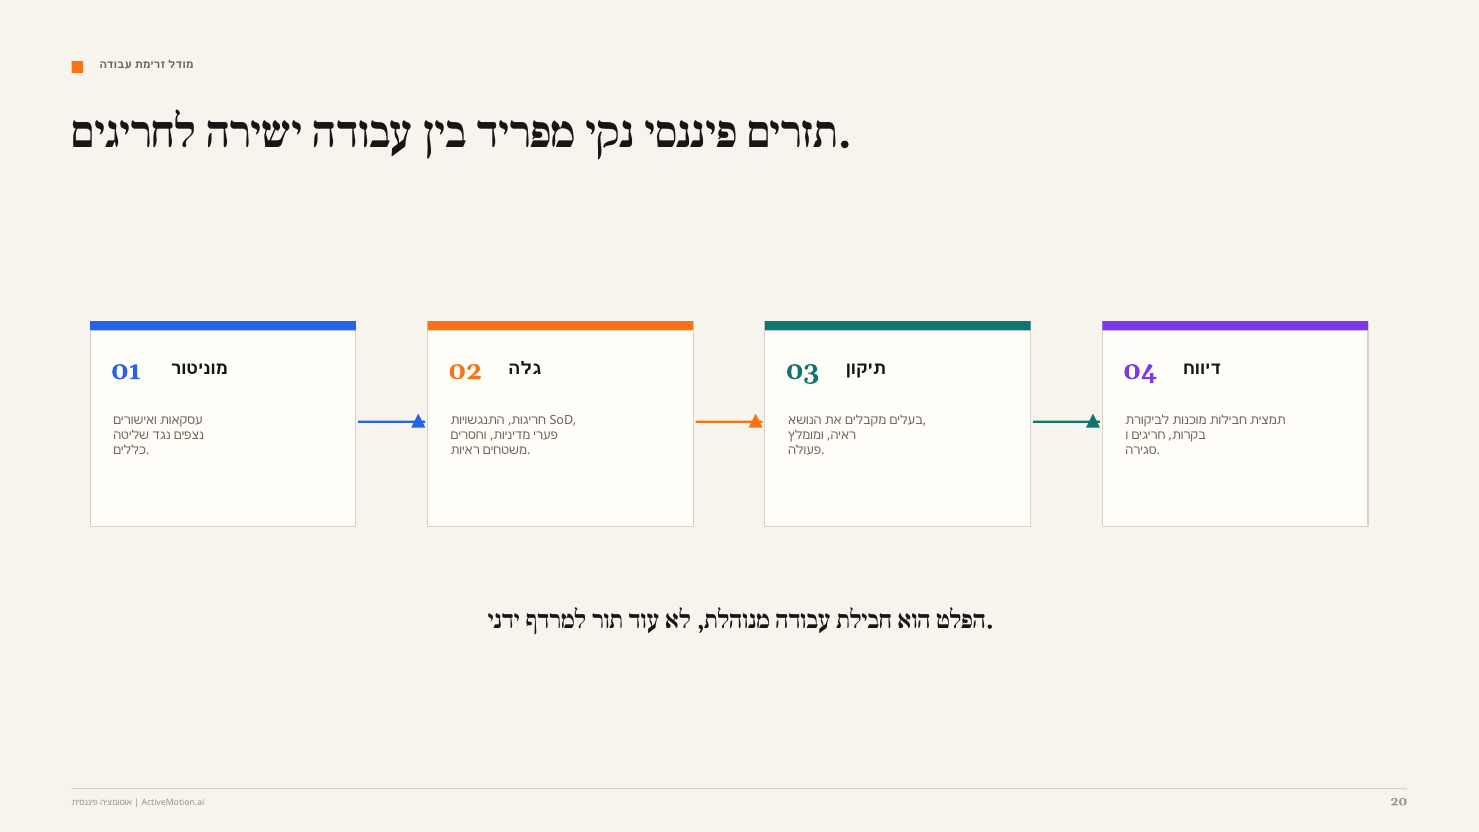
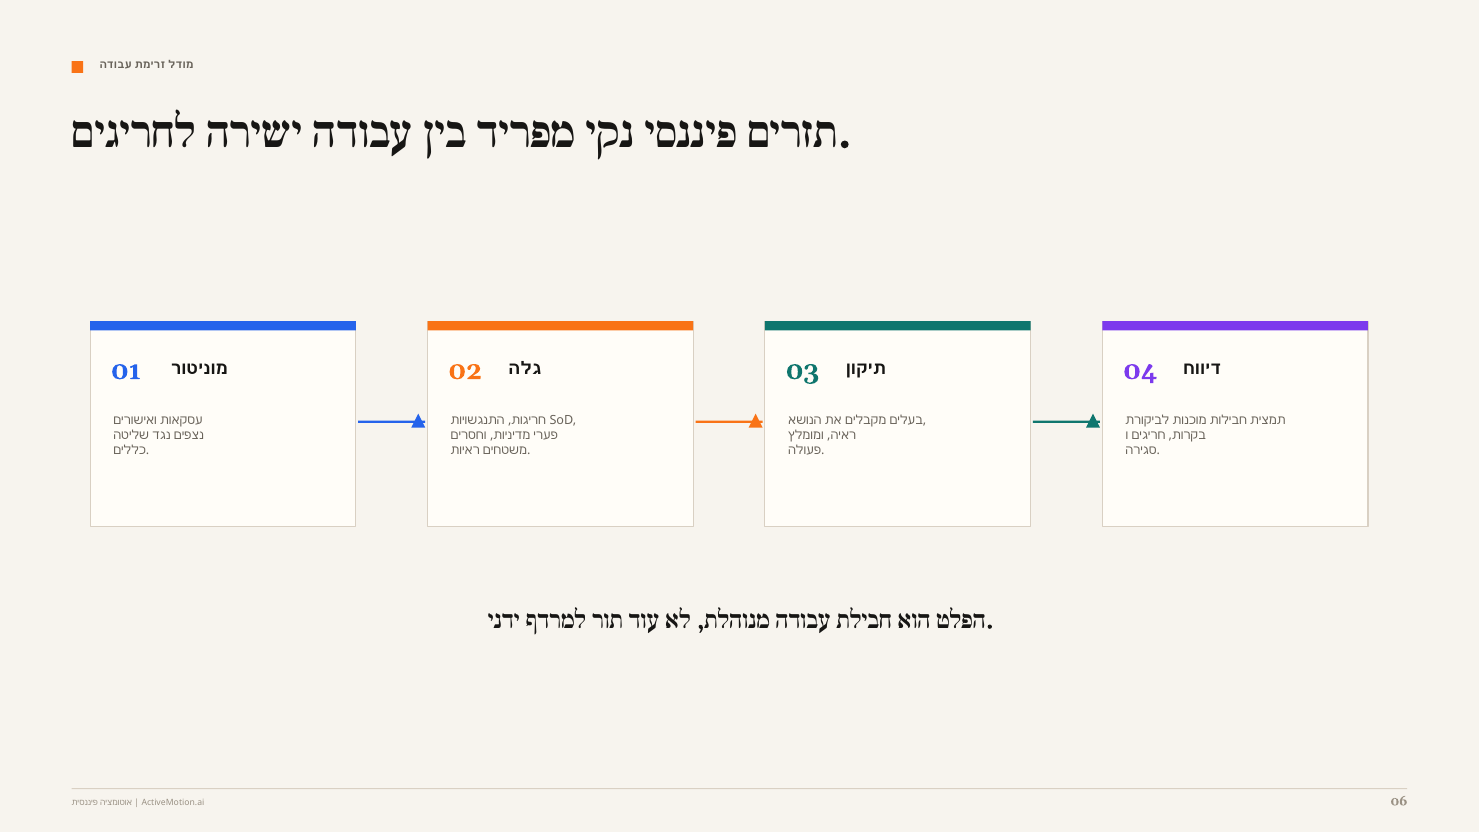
20: 20 -> 06
